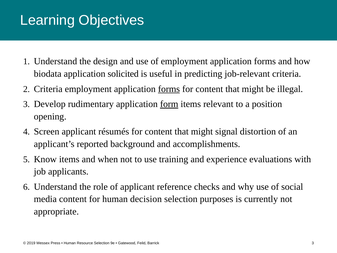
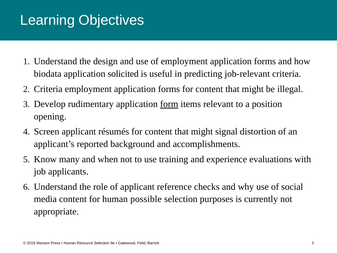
forms at (169, 89) underline: present -> none
Know items: items -> many
decision: decision -> possible
